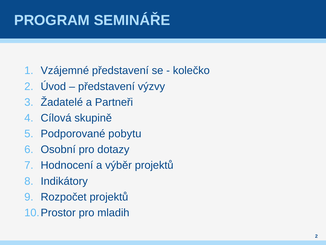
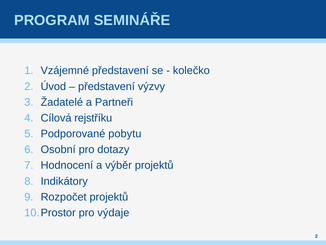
skupině: skupině -> rejstříku
mladih: mladih -> výdaje
